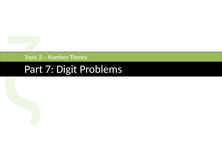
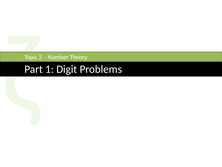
7: 7 -> 1
